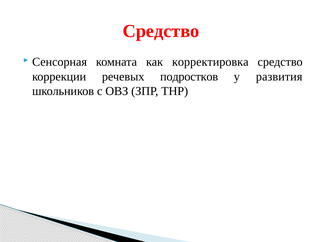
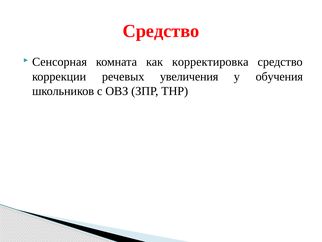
подростков: подростков -> увеличения
развития: развития -> обучения
